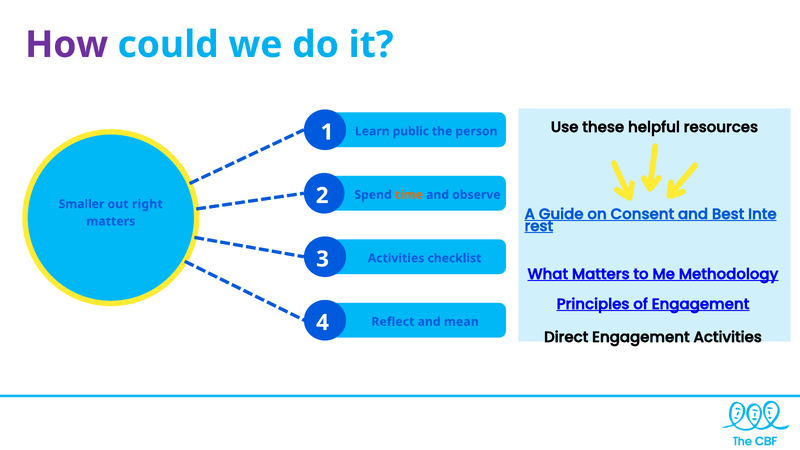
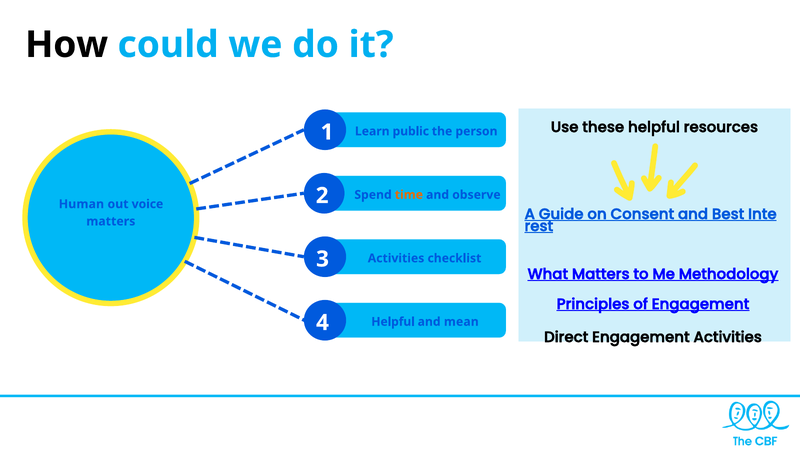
How colour: purple -> black
Smaller: Smaller -> Human
right: right -> voice
Reflect at (393, 322): Reflect -> Helpful
